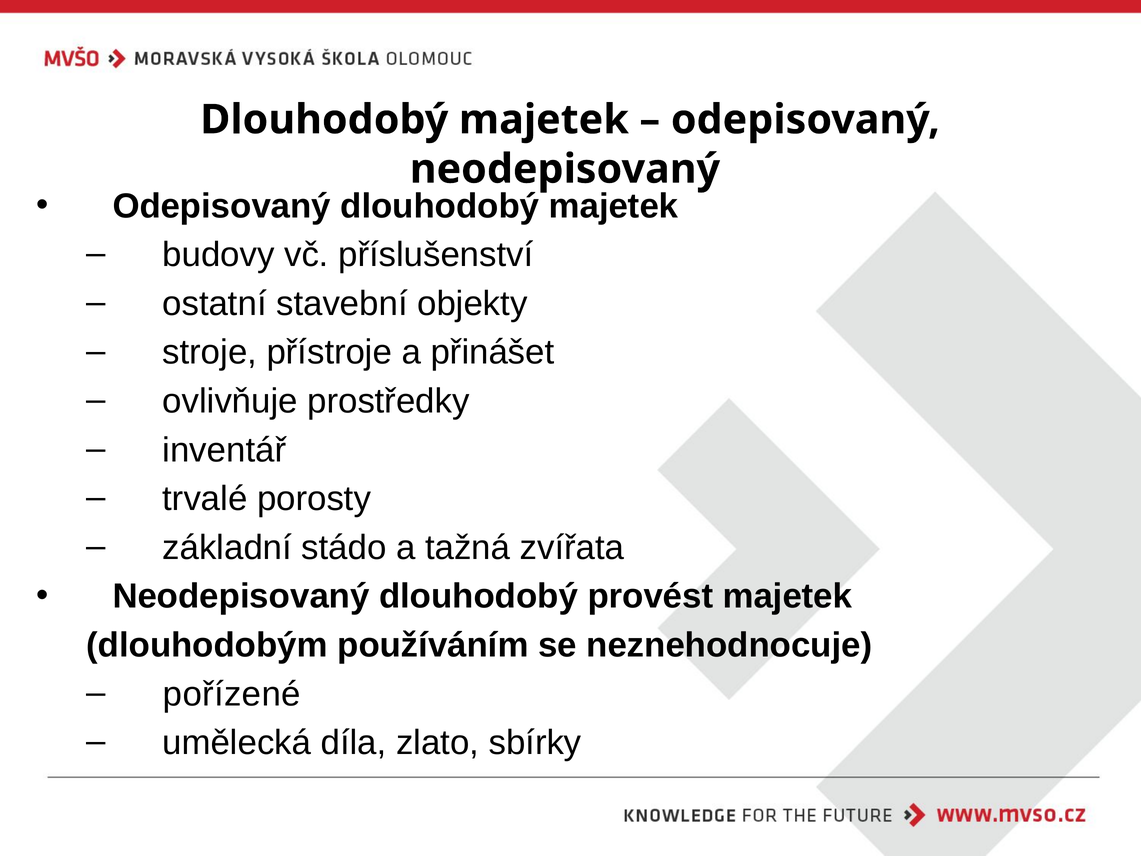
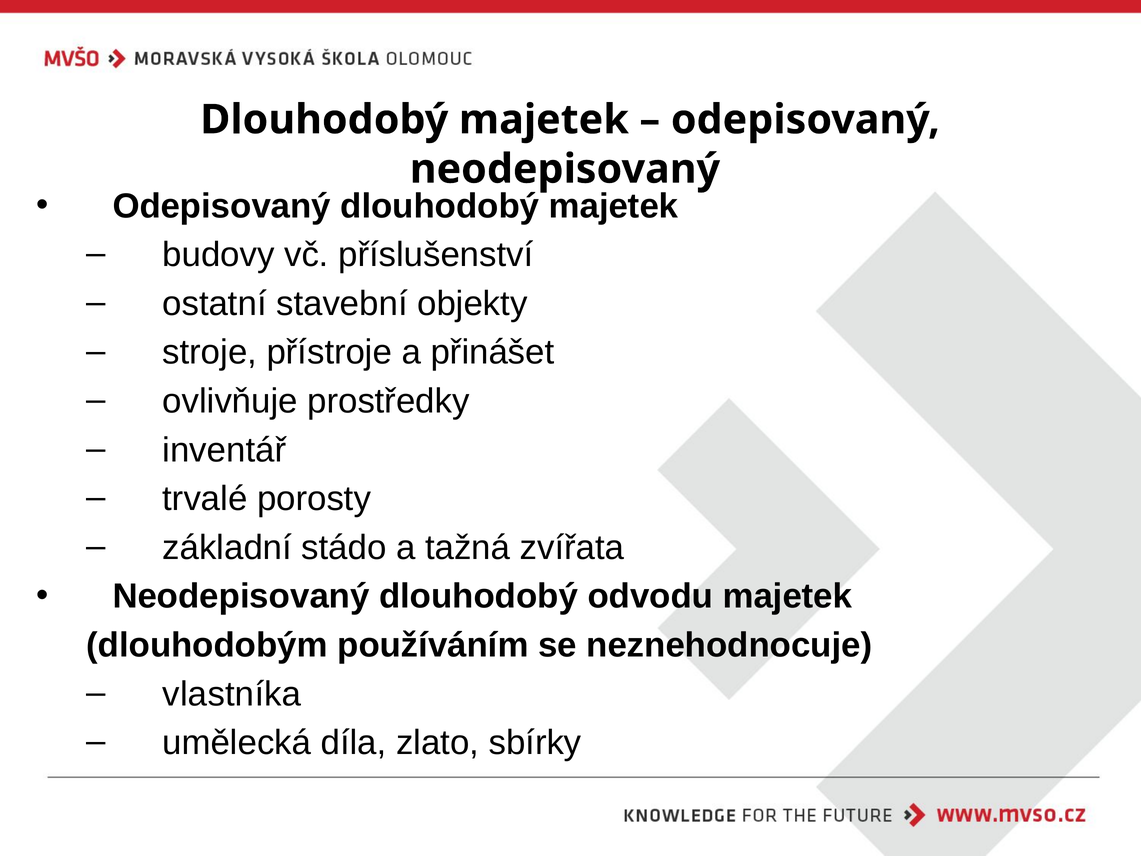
provést: provést -> odvodu
pořízené: pořízené -> vlastníka
